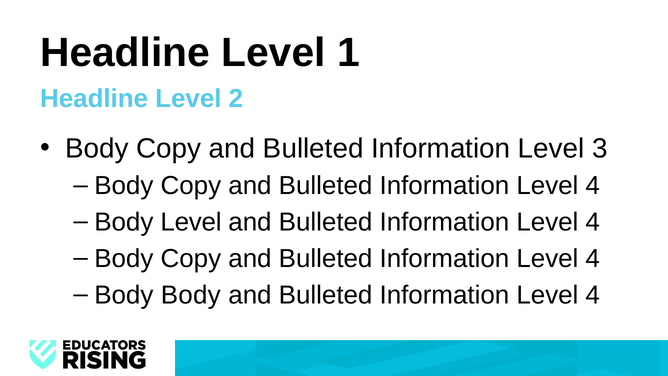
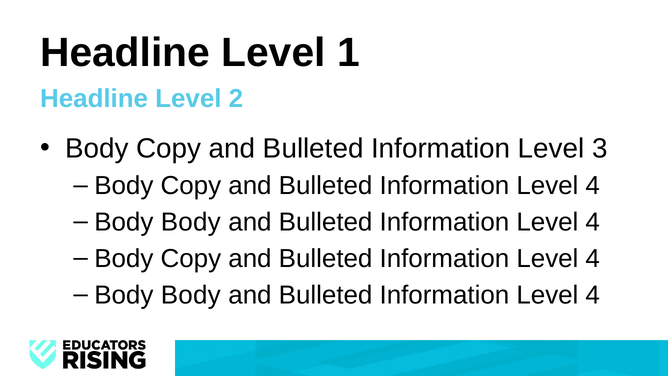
Level at (191, 222): Level -> Body
